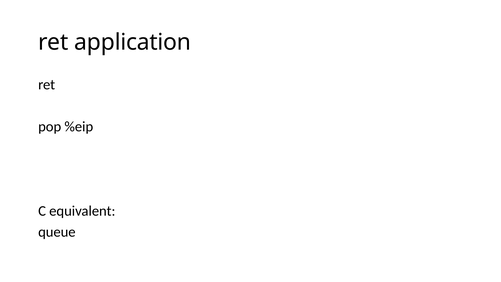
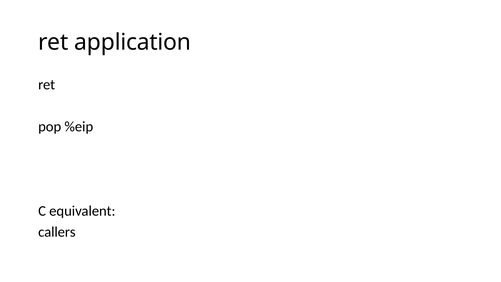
queue: queue -> callers
